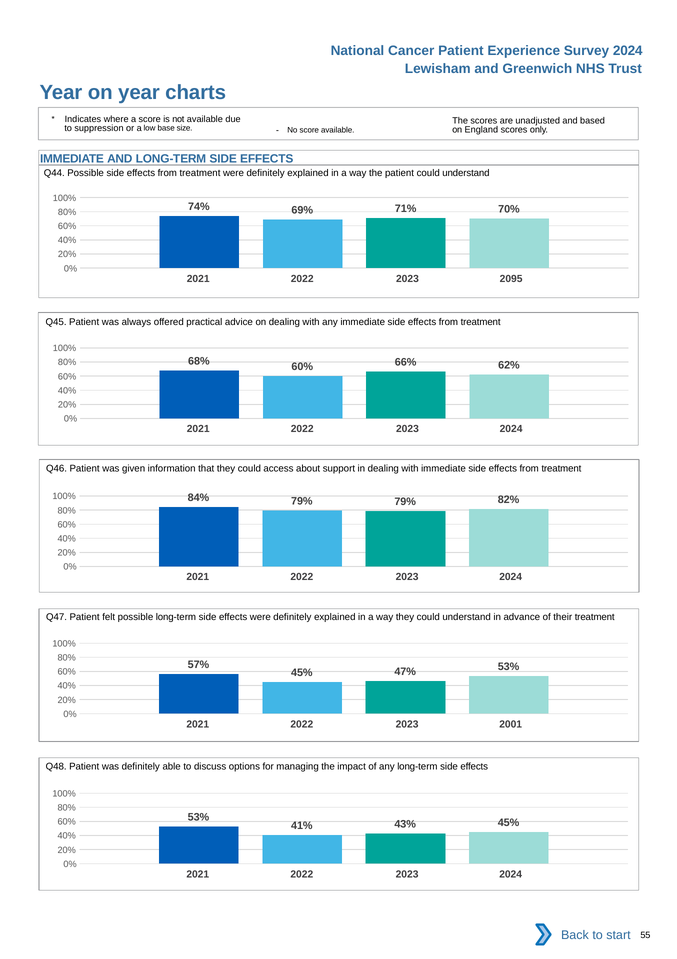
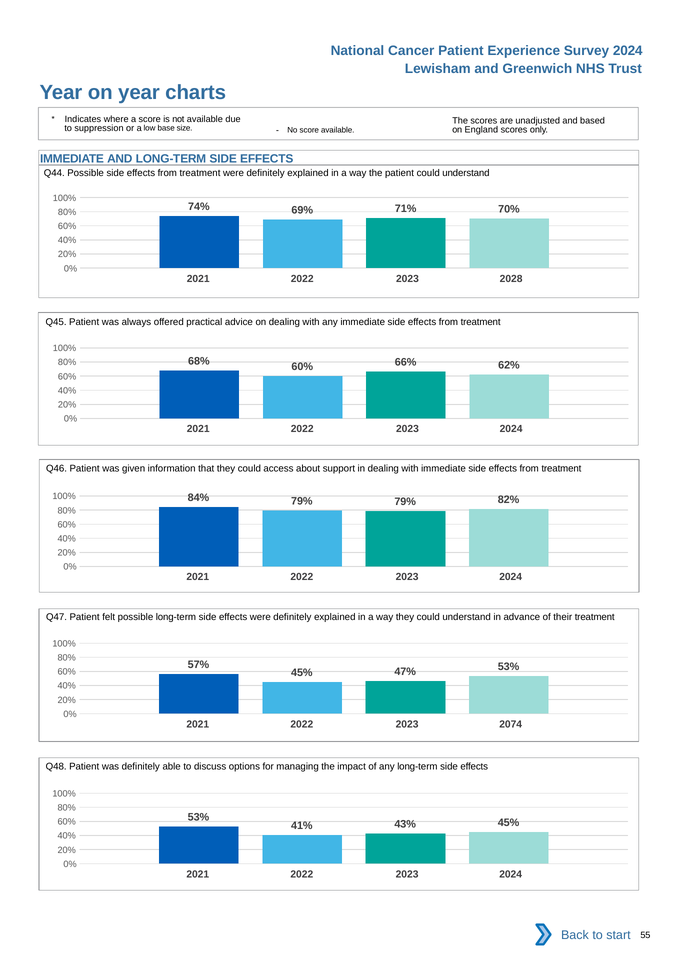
2095: 2095 -> 2028
2001: 2001 -> 2074
